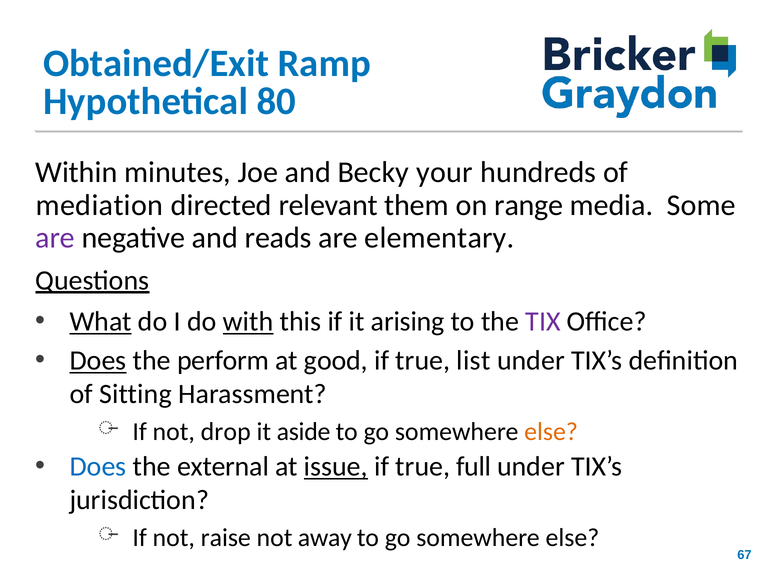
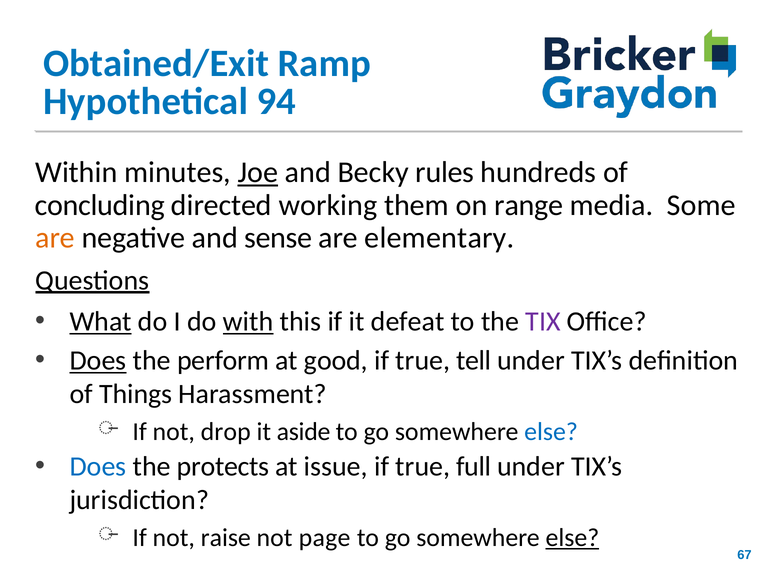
80: 80 -> 94
Joe underline: none -> present
your: your -> rules
mediation: mediation -> concluding
relevant: relevant -> working
are at (55, 238) colour: purple -> orange
reads: reads -> sense
arising: arising -> defeat
list: list -> tell
Sitting: Sitting -> Things
else at (551, 432) colour: orange -> blue
external: external -> protects
issue underline: present -> none
away: away -> page
else at (572, 538) underline: none -> present
